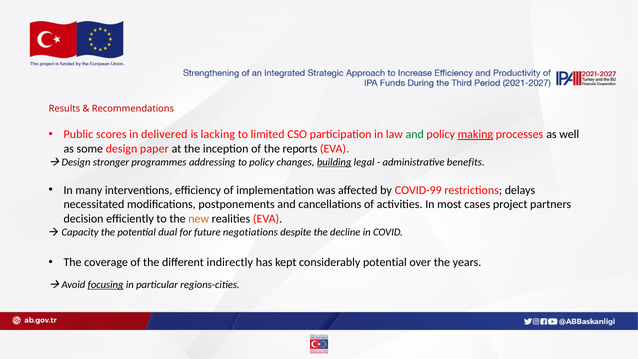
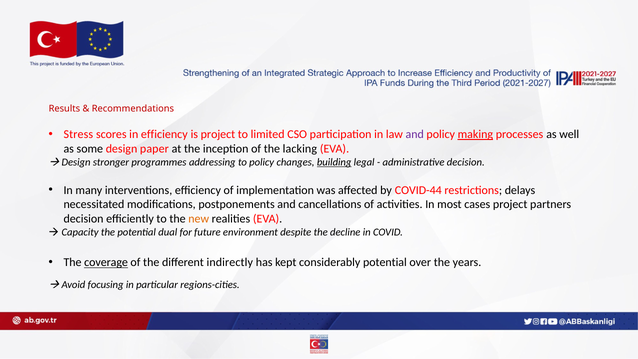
Public: Public -> Stress
in delivered: delivered -> efficiency
is lacking: lacking -> project
and at (415, 134) colour: green -> purple
reports: reports -> lacking
administrative benefits: benefits -> decision
COVID-99: COVID-99 -> COVID-44
negotiations: negotiations -> environment
coverage underline: none -> present
focusing underline: present -> none
